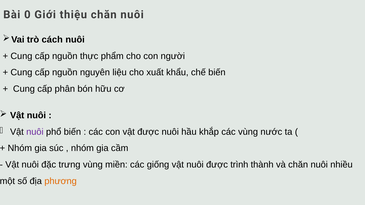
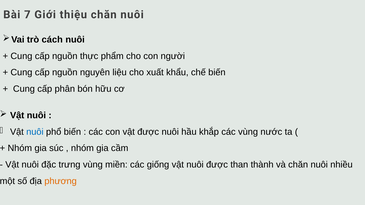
0: 0 -> 7
nuôi at (35, 132) colour: purple -> blue
trình: trình -> than
